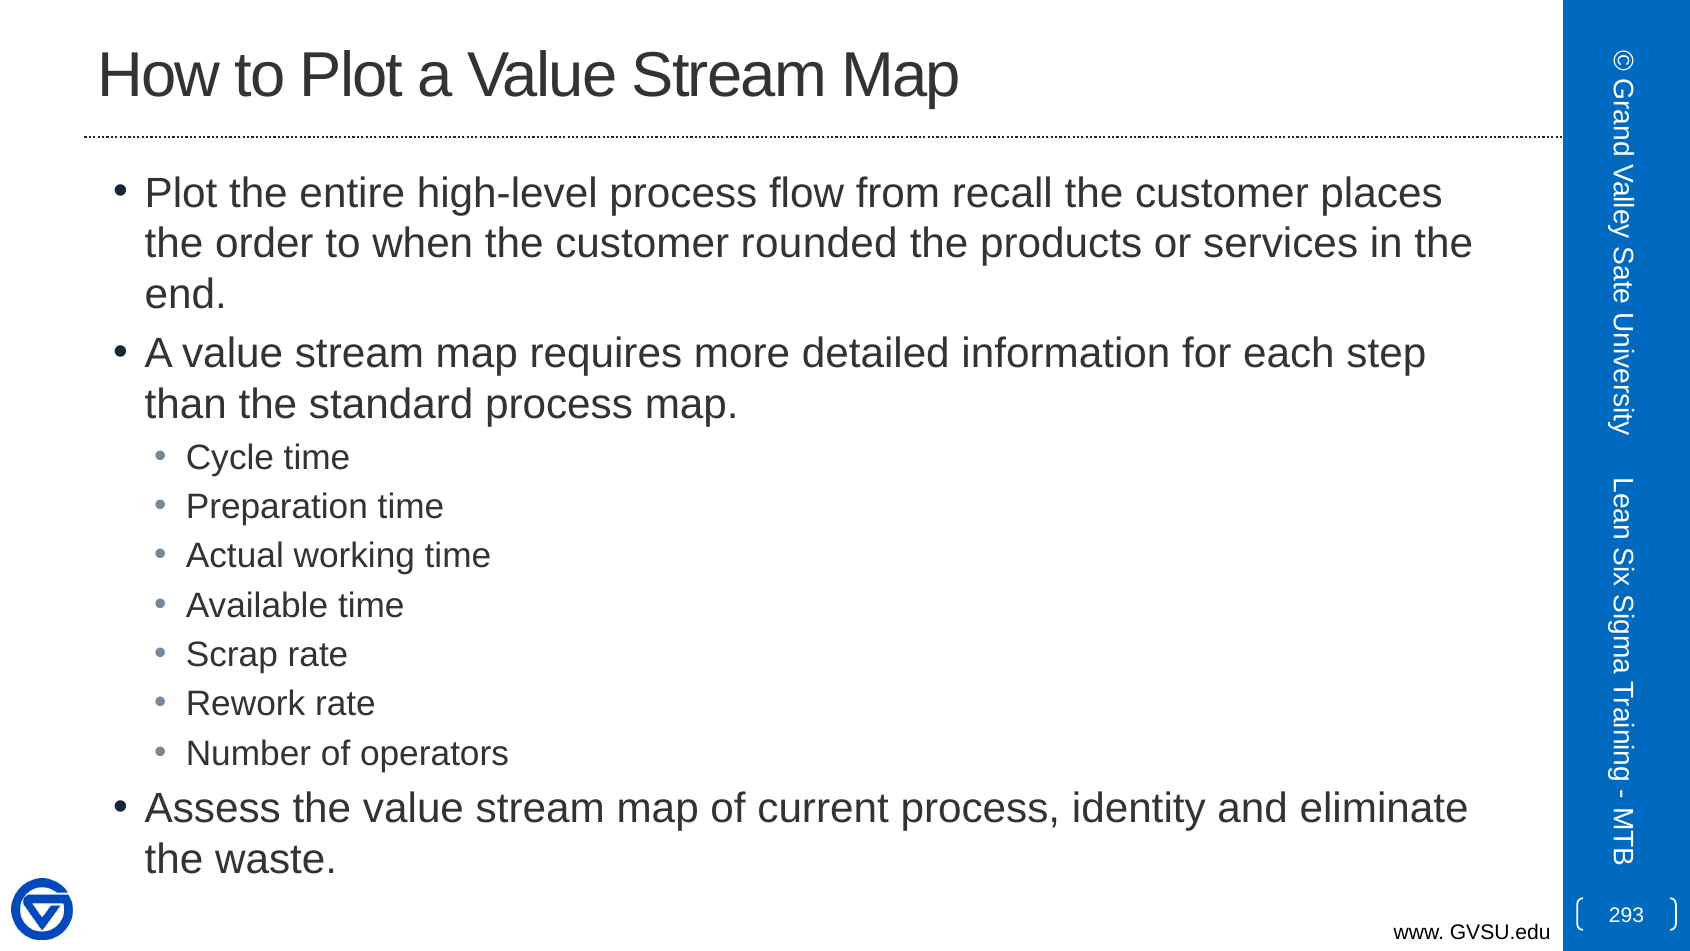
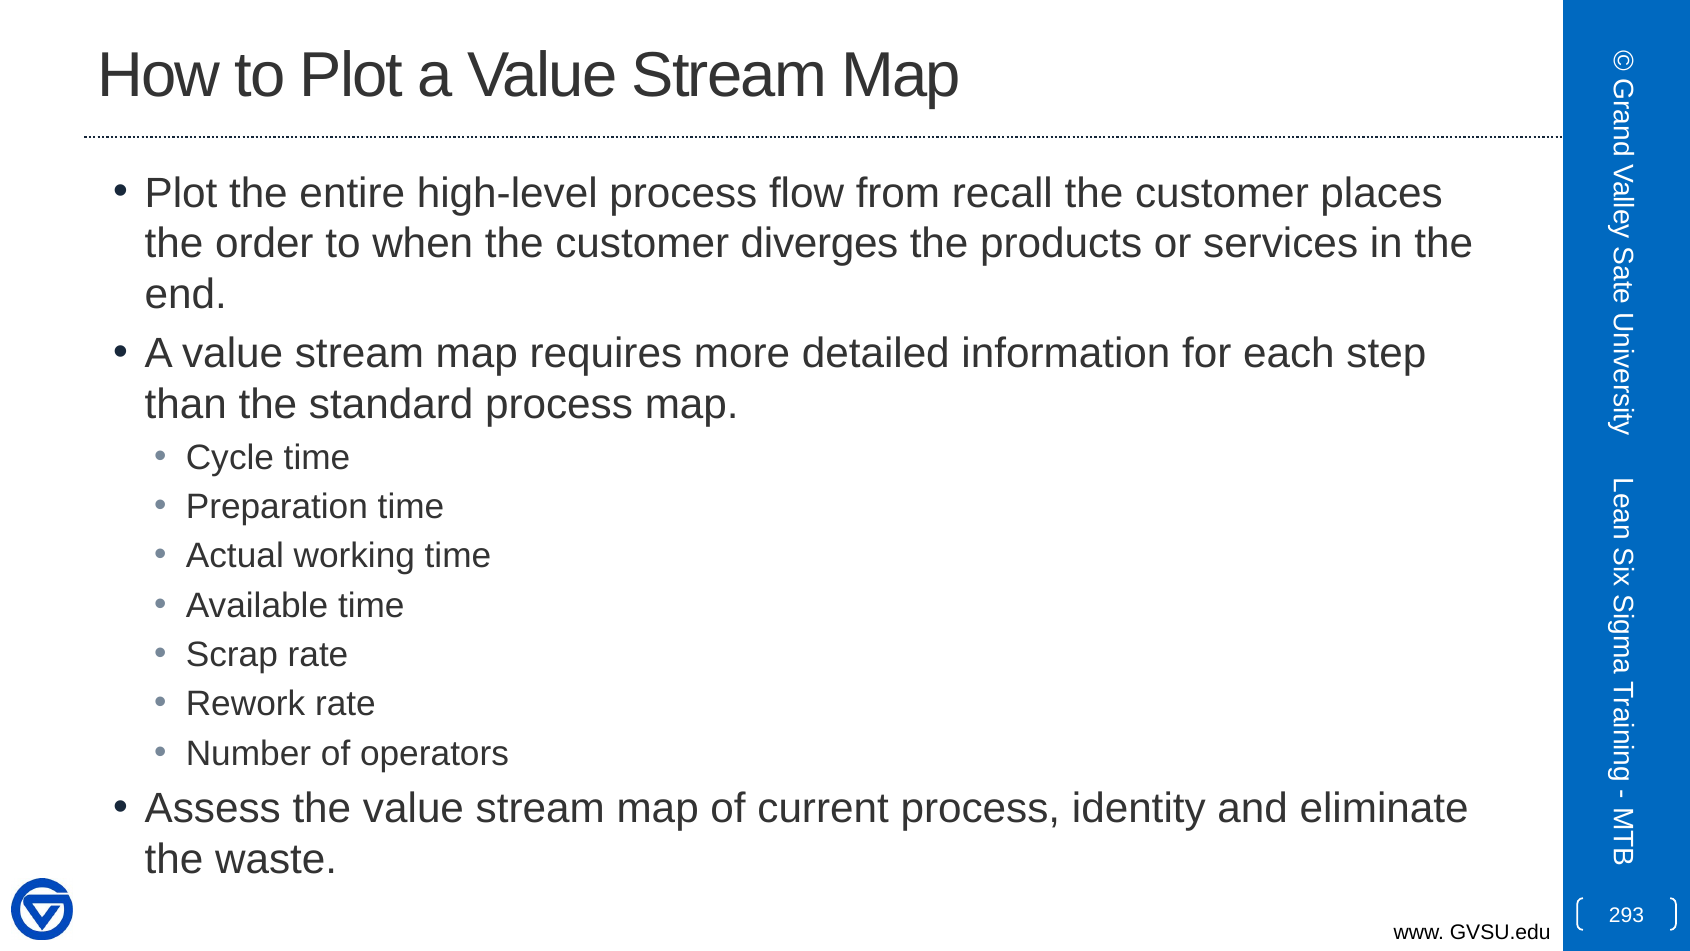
rounded: rounded -> diverges
